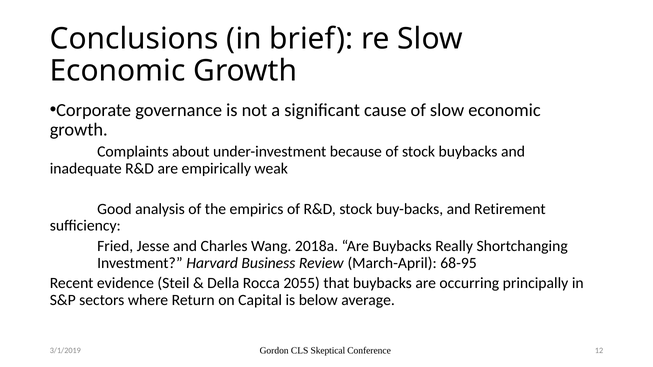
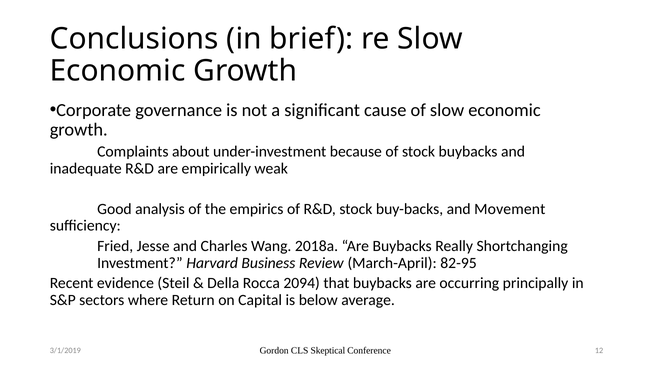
Retirement: Retirement -> Movement
68-95: 68-95 -> 82-95
2055: 2055 -> 2094
